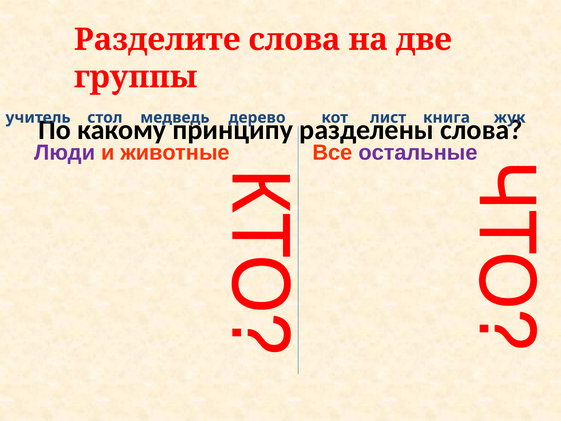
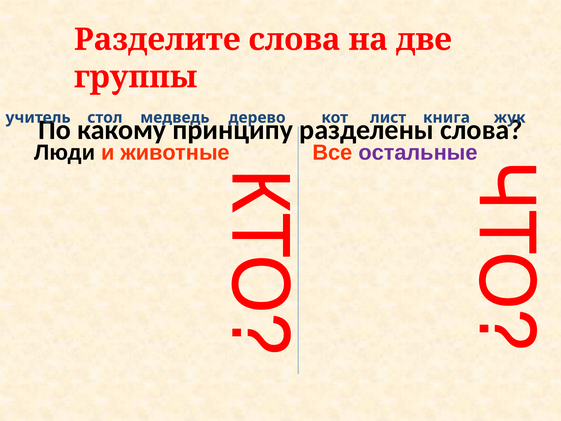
Люди colour: purple -> black
